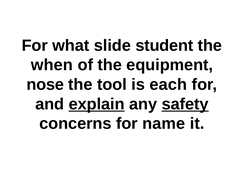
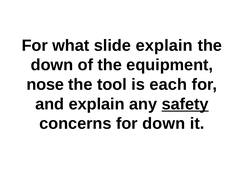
slide student: student -> explain
when at (52, 65): when -> down
explain at (97, 104) underline: present -> none
for name: name -> down
